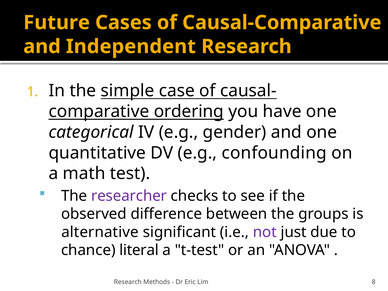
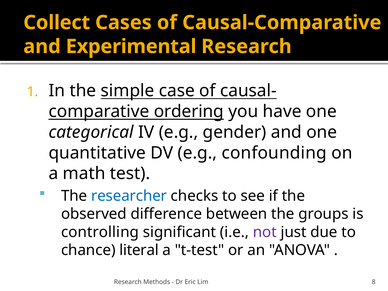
Future: Future -> Collect
Independent: Independent -> Experimental
researcher colour: purple -> blue
alternative: alternative -> controlling
